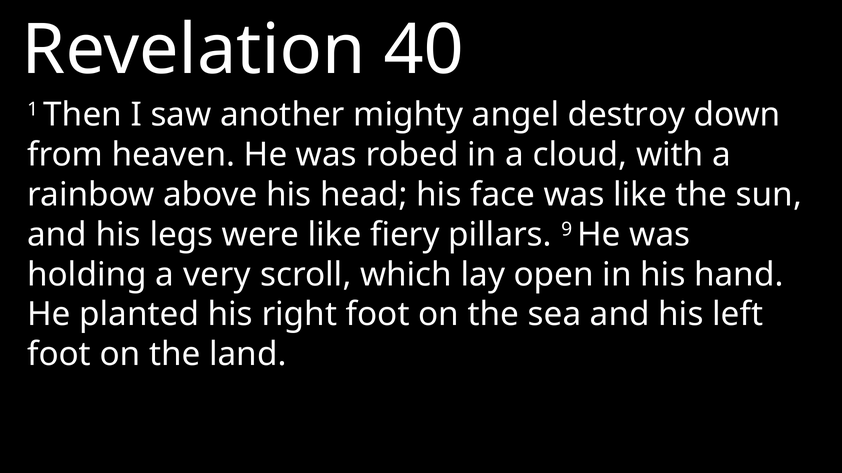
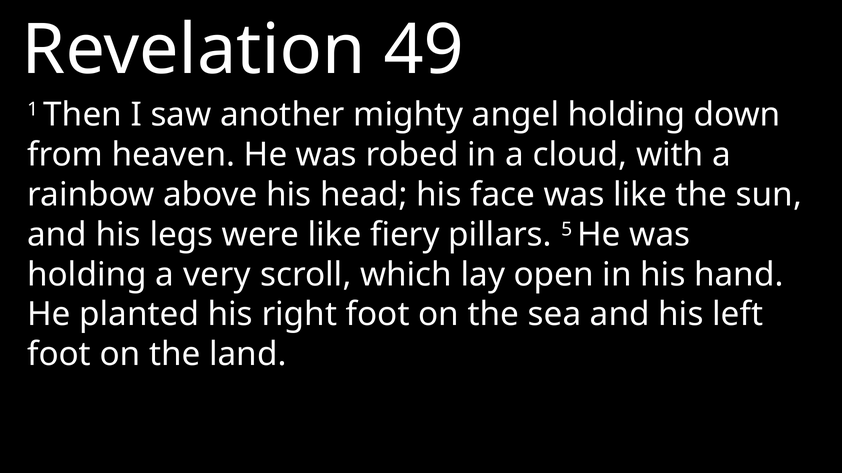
40: 40 -> 49
angel destroy: destroy -> holding
9: 9 -> 5
